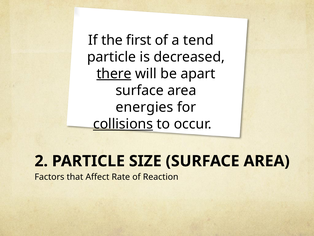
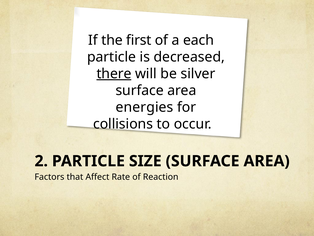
tend: tend -> each
apart: apart -> silver
collisions underline: present -> none
